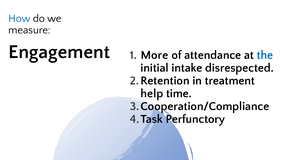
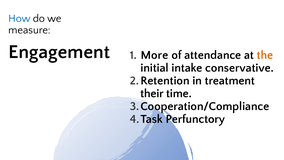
the colour: blue -> orange
disrespected: disrespected -> conservative
help: help -> their
